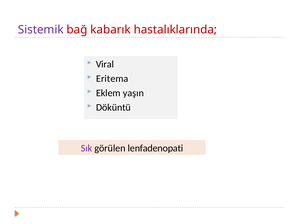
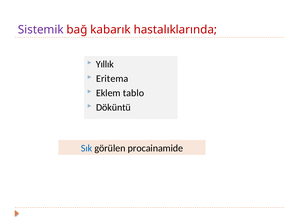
Viral: Viral -> Yıllık
yaşın: yaşın -> tablo
Sık colour: purple -> blue
lenfadenopati: lenfadenopati -> procainamide
